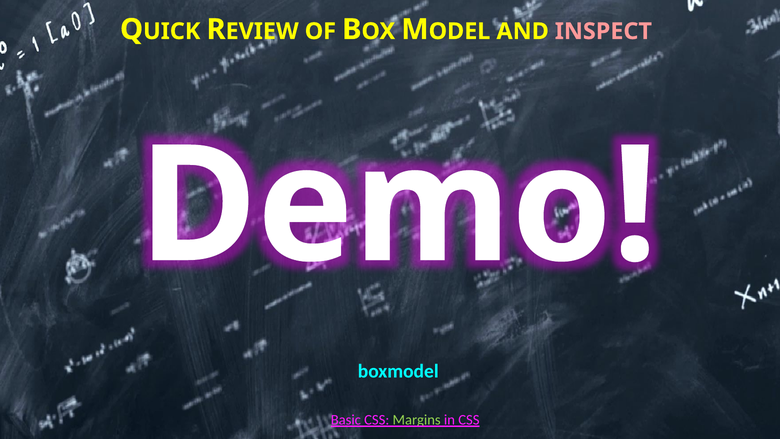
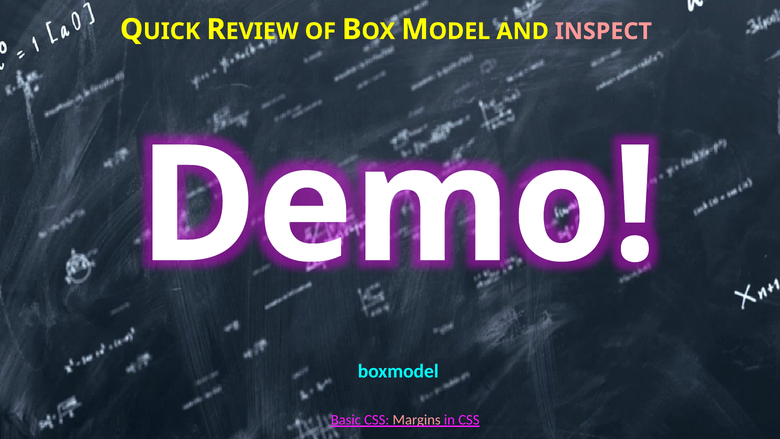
Margins colour: light green -> pink
